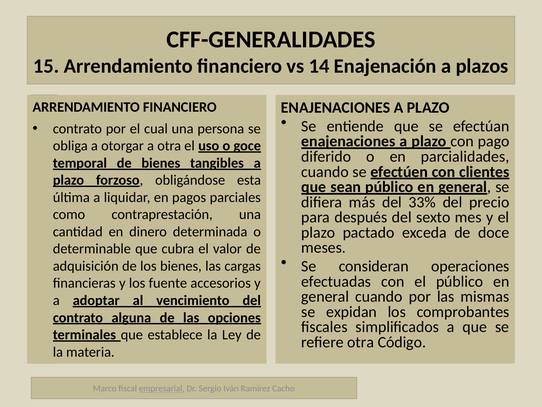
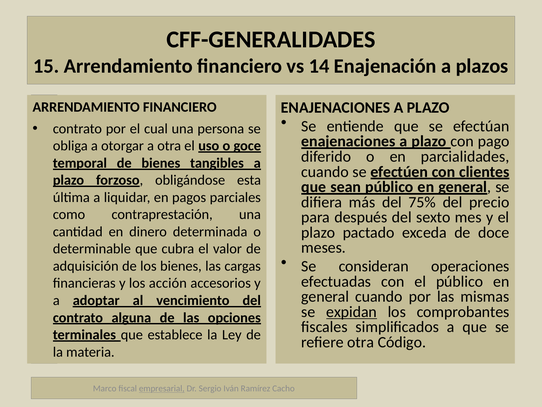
33%: 33% -> 75%
fuente: fuente -> acción
expidan underline: none -> present
